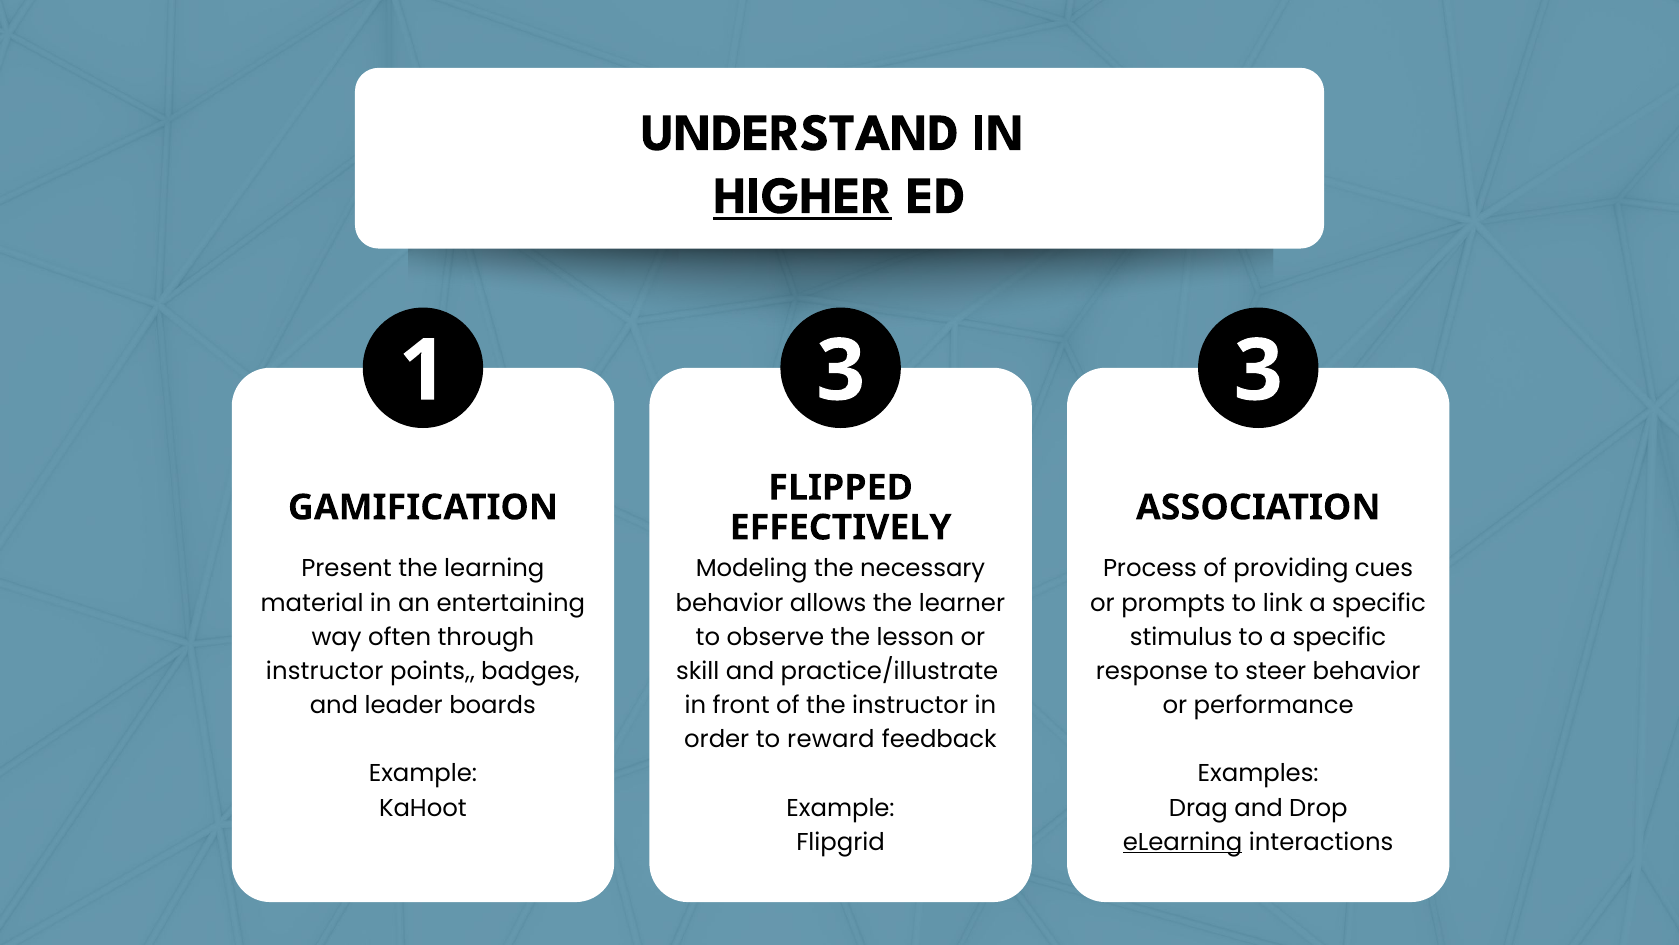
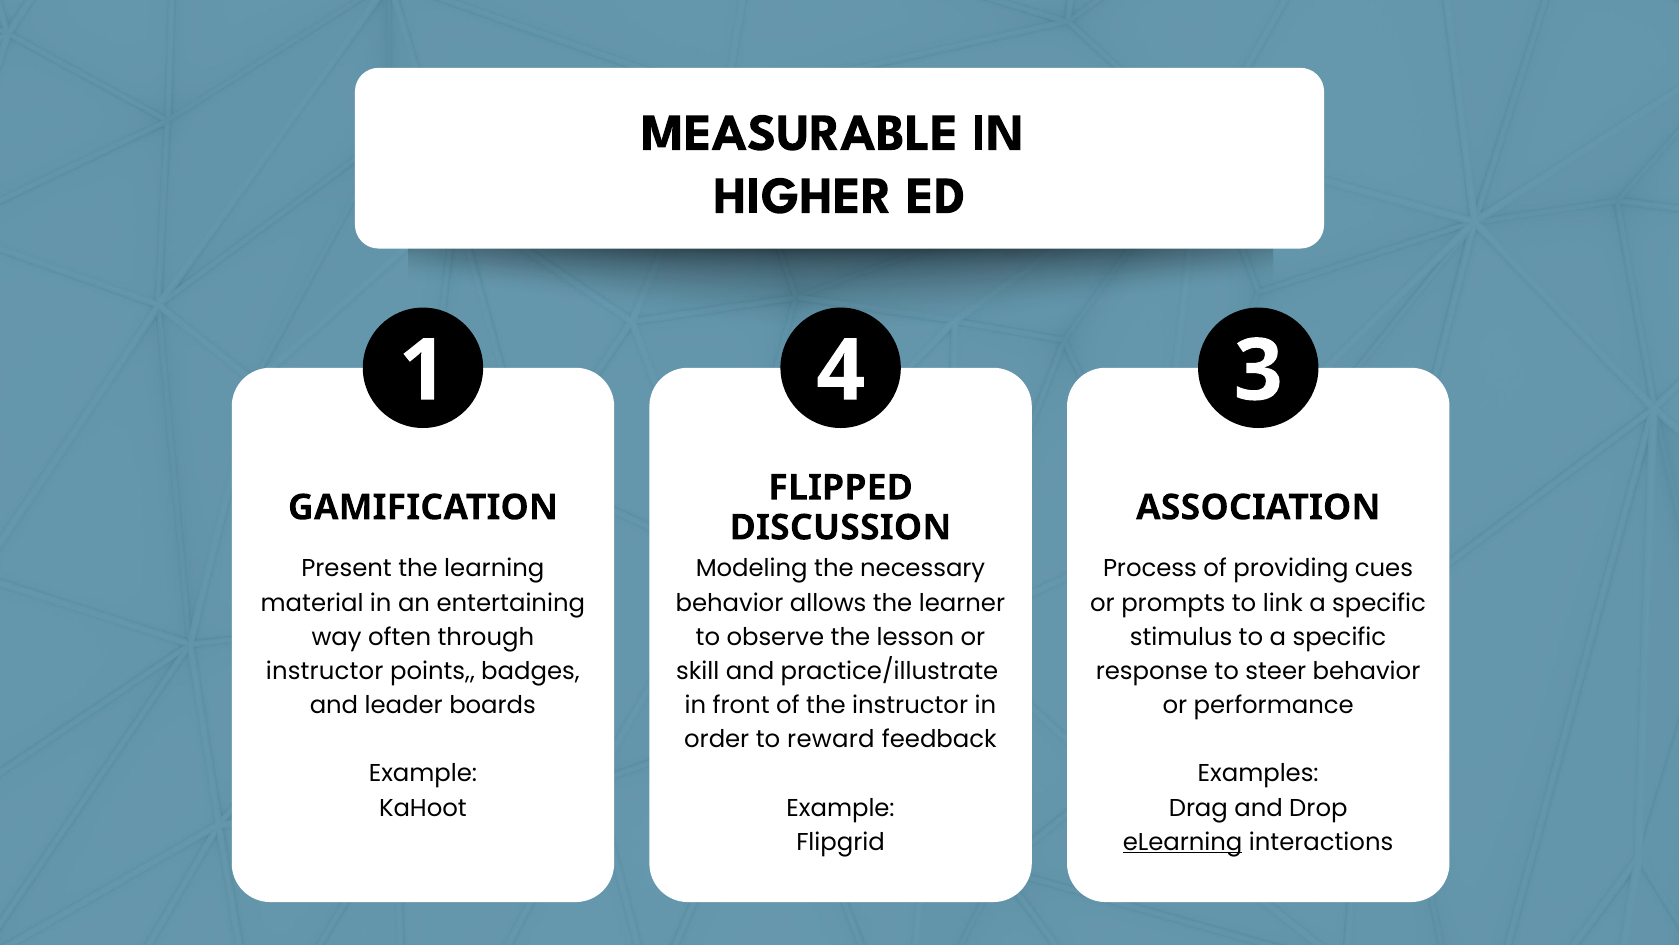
UNDERSTAND: UNDERSTAND -> MEASURABLE
HIGHER underline: present -> none
1 3: 3 -> 4
EFFECTIVELY: EFFECTIVELY -> DISCUSSION
